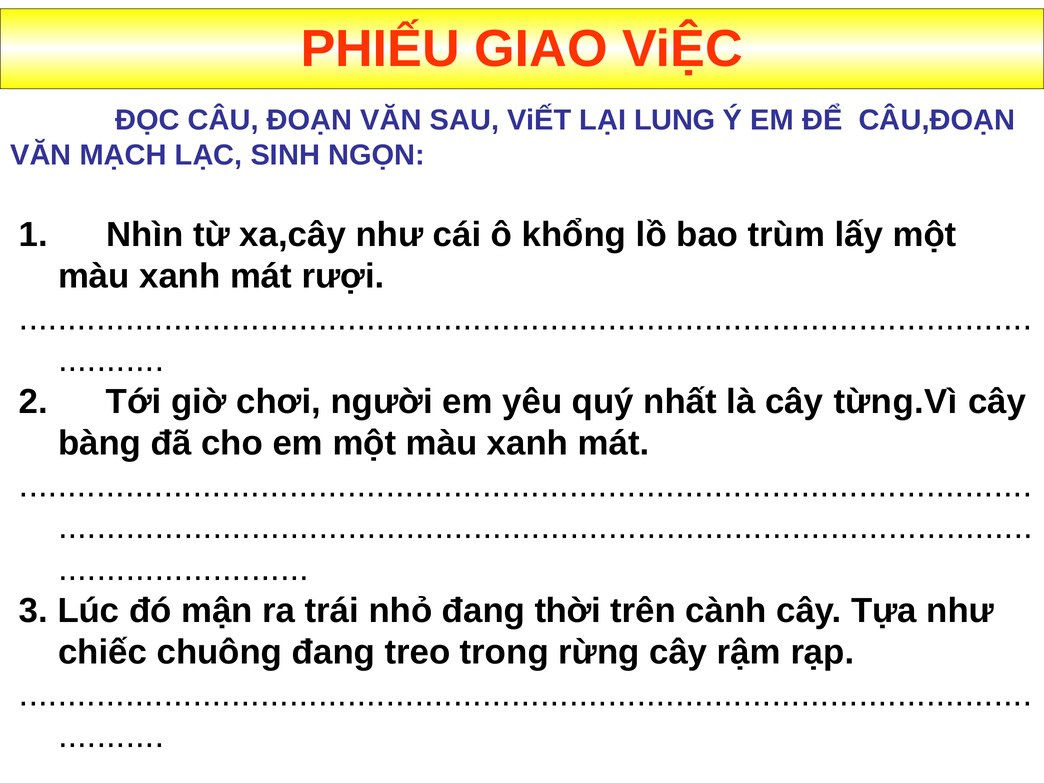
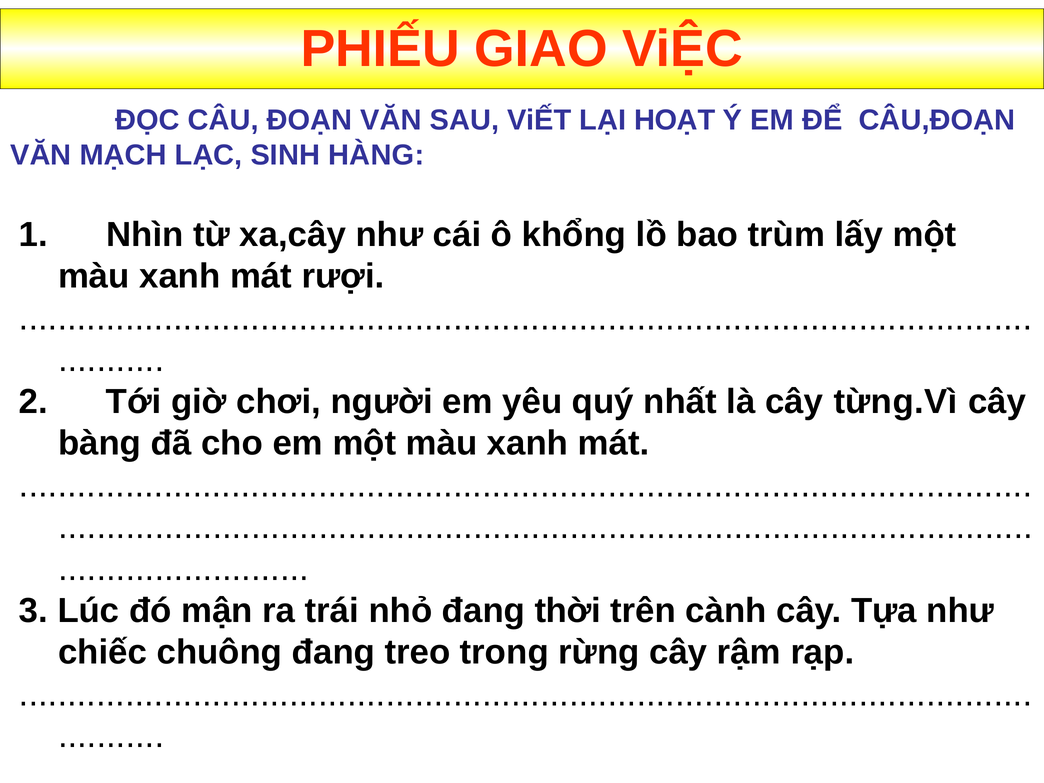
LUNG: LUNG -> HOẠT
NGỌN: NGỌN -> HÀNG
